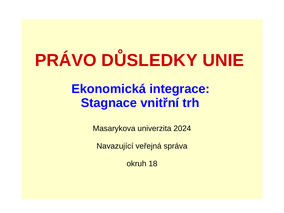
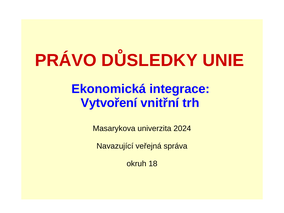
Stagnace: Stagnace -> Vytvoření
